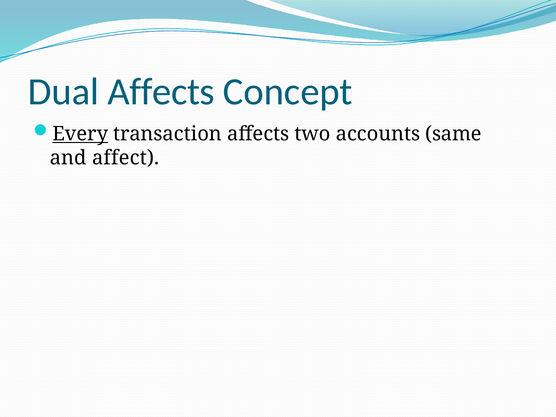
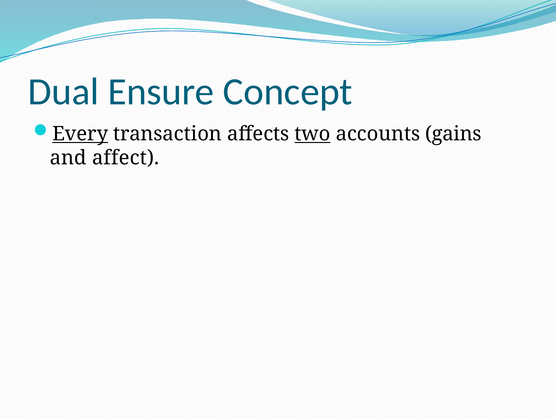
Dual Affects: Affects -> Ensure
two underline: none -> present
same: same -> gains
